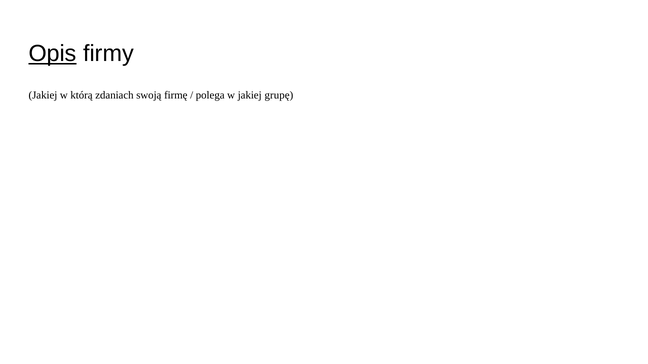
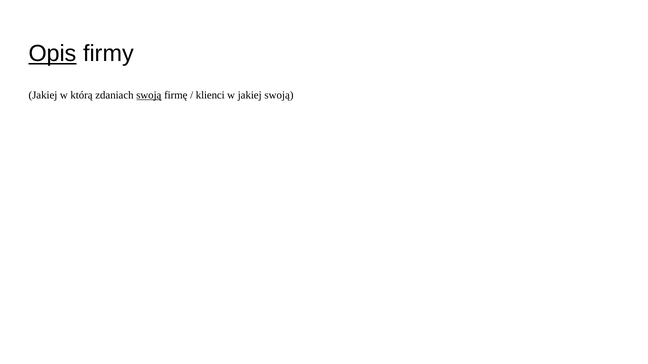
swoją at (149, 95) underline: none -> present
polega: polega -> klienci
jakiej grupę: grupę -> swoją
